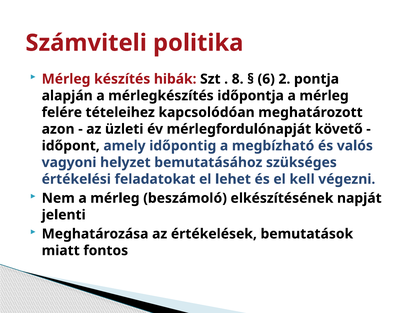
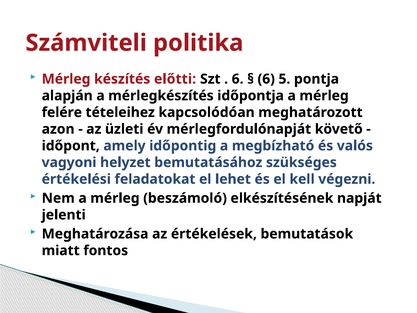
hibák: hibák -> előtti
8 at (238, 79): 8 -> 6
2: 2 -> 5
